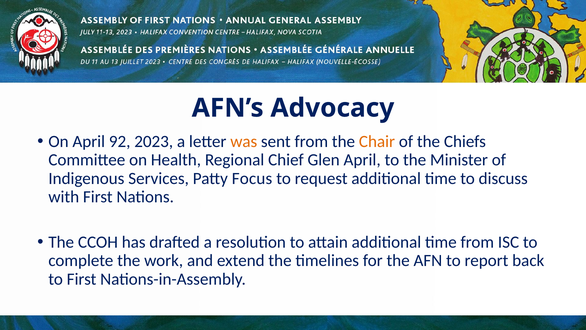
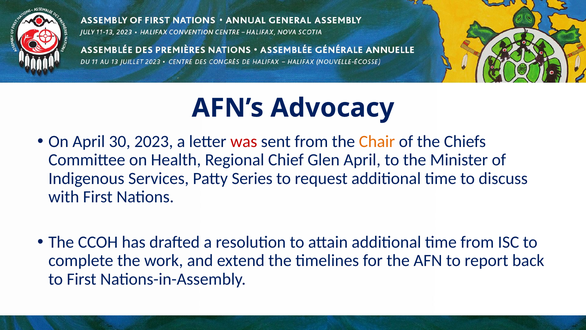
92: 92 -> 30
was colour: orange -> red
Focus: Focus -> Series
